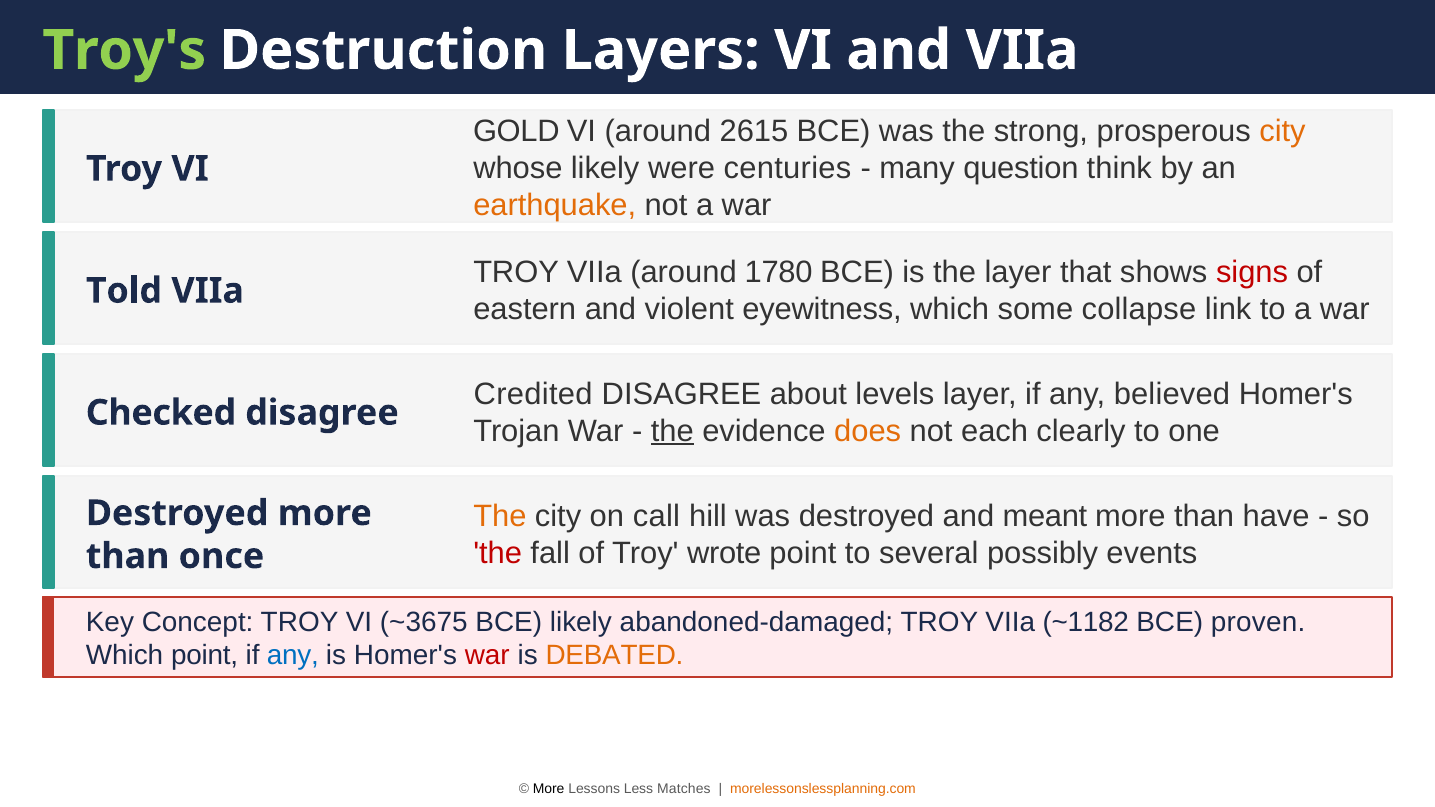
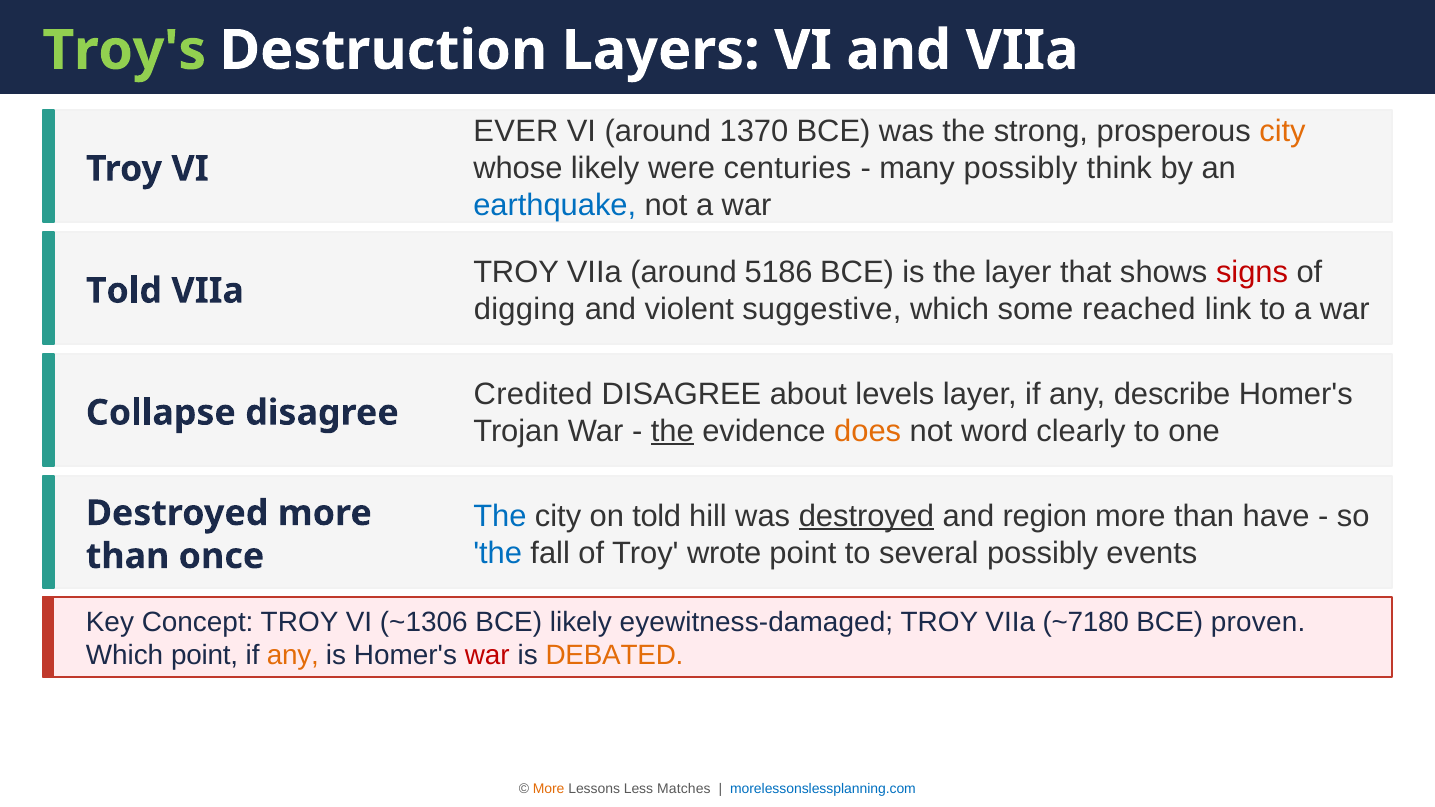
GOLD: GOLD -> EVER
2615: 2615 -> 1370
many question: question -> possibly
earthquake colour: orange -> blue
1780: 1780 -> 5186
eastern: eastern -> digging
eyewitness: eyewitness -> suggestive
collapse: collapse -> reached
believed: believed -> describe
Checked: Checked -> Collapse
each: each -> word
The at (500, 516) colour: orange -> blue
on call: call -> told
destroyed at (866, 516) underline: none -> present
meant: meant -> region
the at (498, 553) colour: red -> blue
~3675: ~3675 -> ~1306
abandoned-damaged: abandoned-damaged -> eyewitness-damaged
~1182: ~1182 -> ~7180
any at (293, 656) colour: blue -> orange
More at (549, 790) colour: black -> orange
morelessonslessplanning.com colour: orange -> blue
